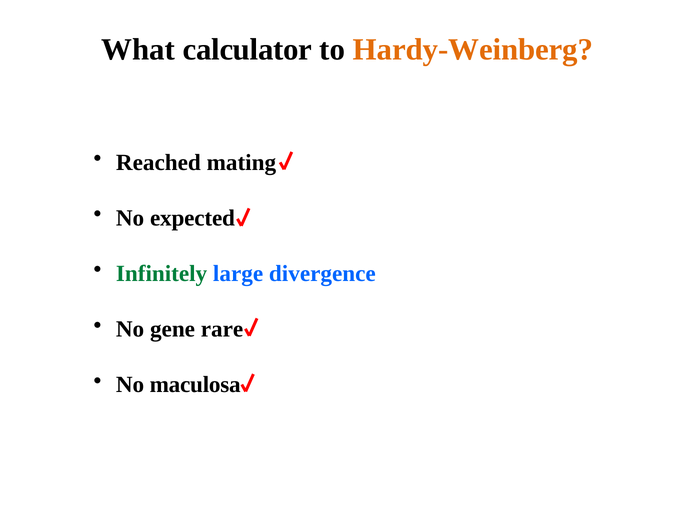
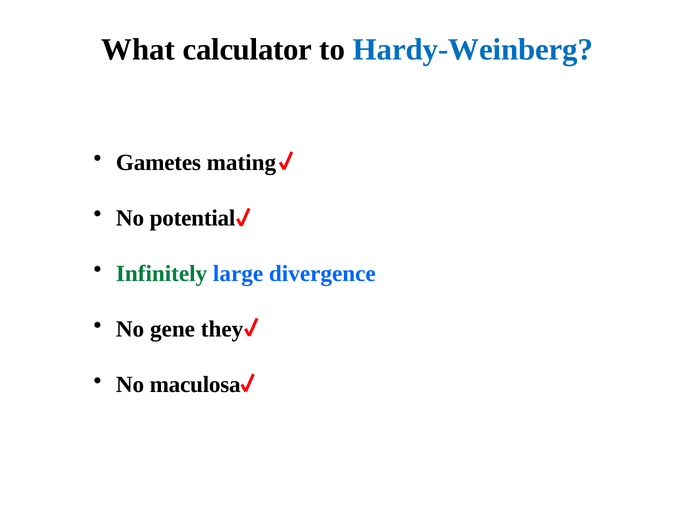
Hardy-Weinberg colour: orange -> blue
Reached: Reached -> Gametes
expected: expected -> potential
rare: rare -> they
